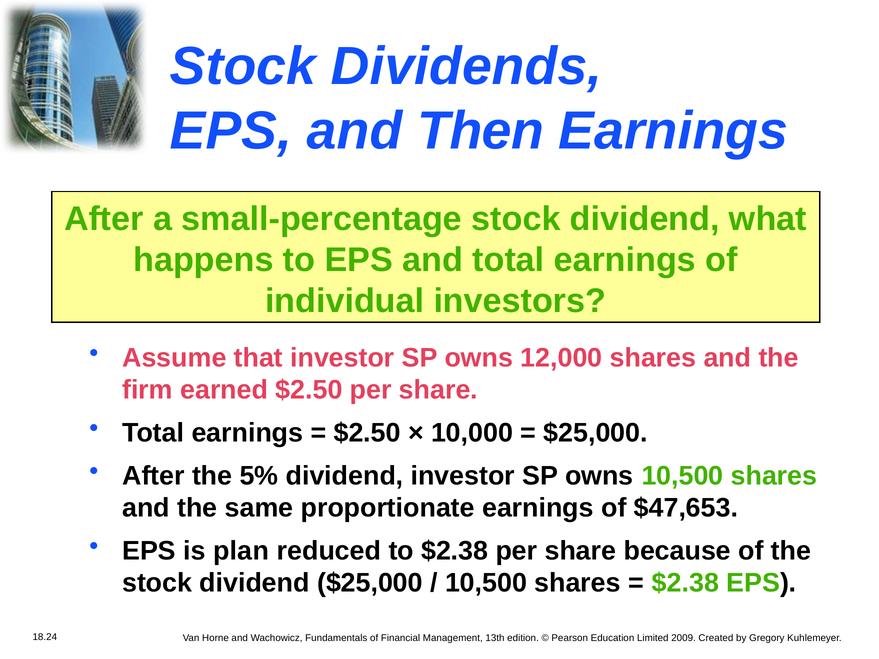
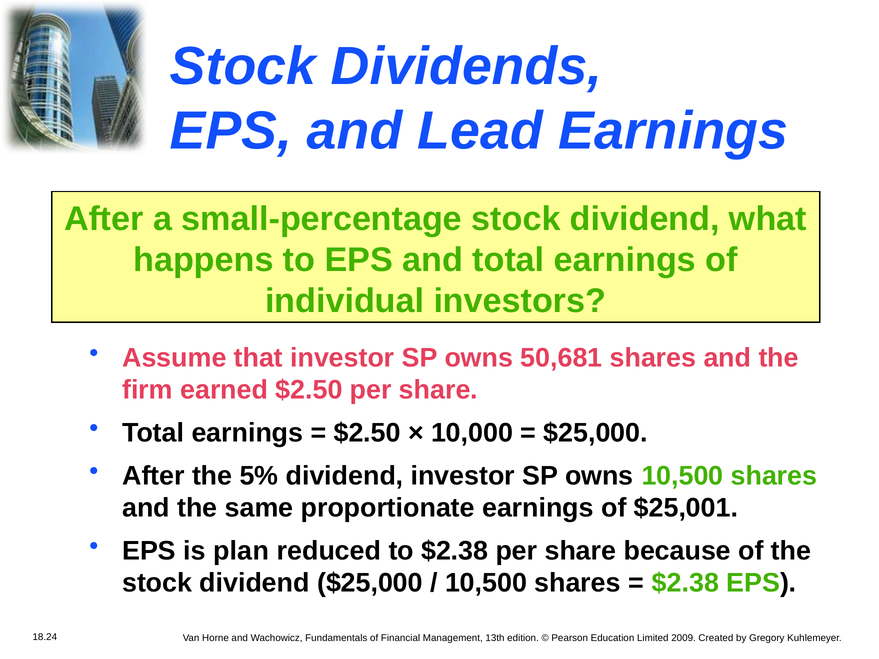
Then: Then -> Lead
12,000: 12,000 -> 50,681
$47,653: $47,653 -> $25,001
